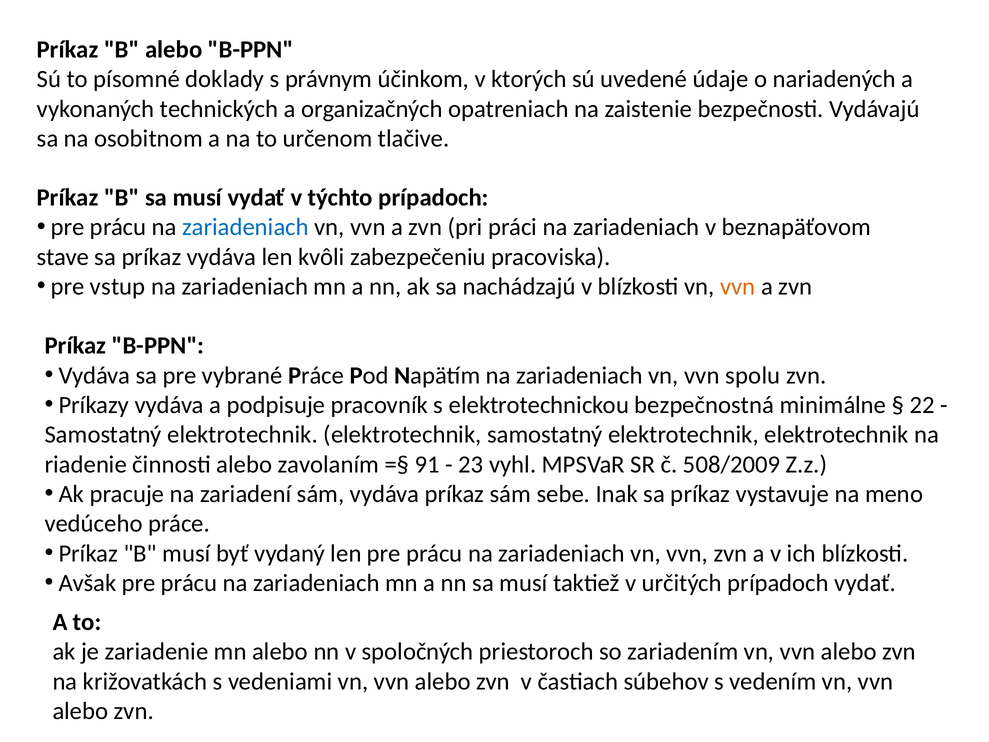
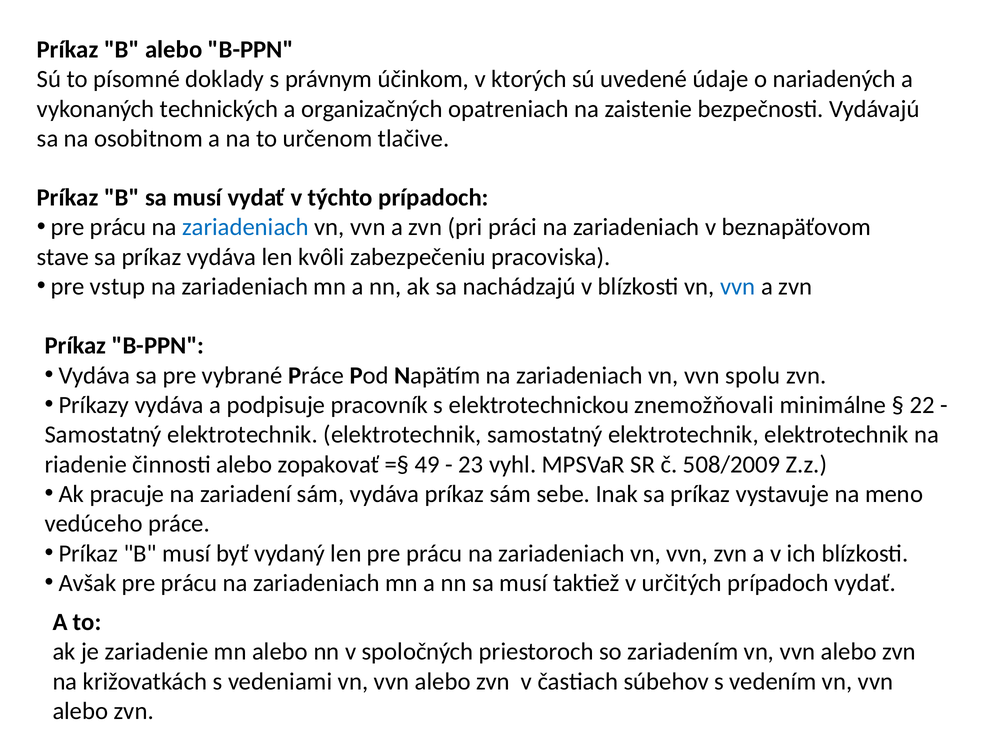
vvn at (738, 287) colour: orange -> blue
bezpečnostná: bezpečnostná -> znemožňovali
zavolaním: zavolaním -> zopakovať
91: 91 -> 49
